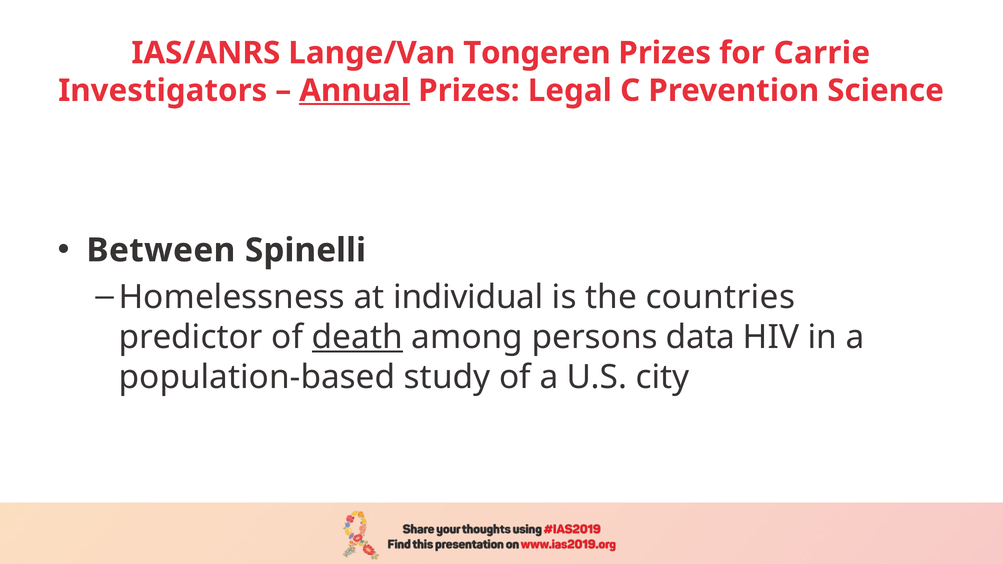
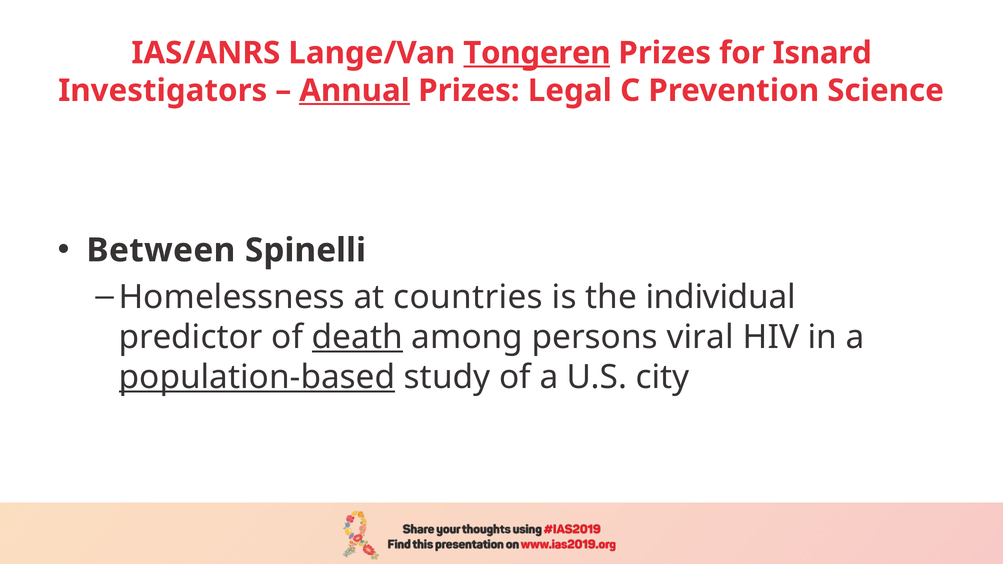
Tongeren underline: none -> present
Carrie: Carrie -> Isnard
individual: individual -> countries
countries: countries -> individual
data: data -> viral
population-based underline: none -> present
